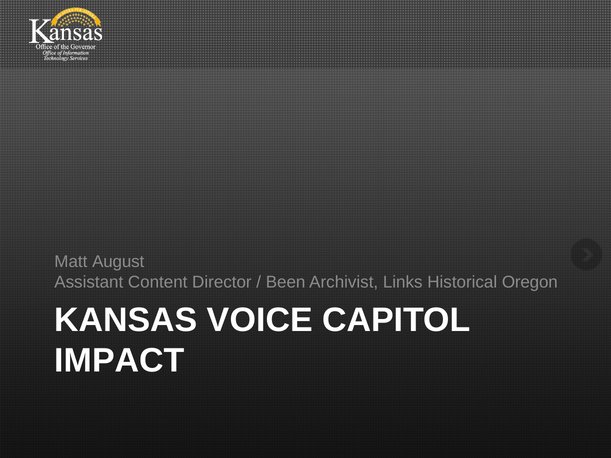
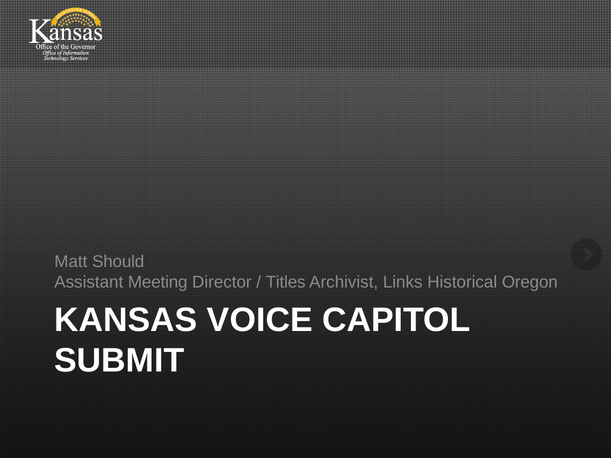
August: August -> Should
Content: Content -> Meeting
Been: Been -> Titles
IMPACT: IMPACT -> SUBMIT
